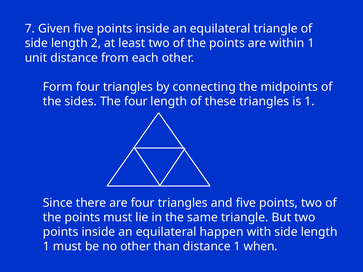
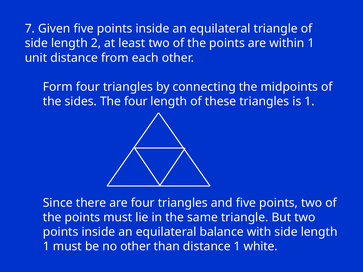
happen: happen -> balance
when: when -> white
